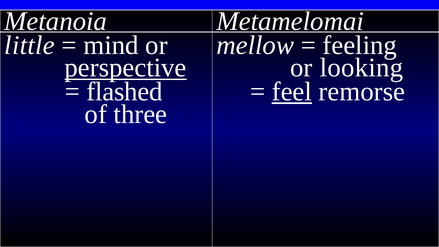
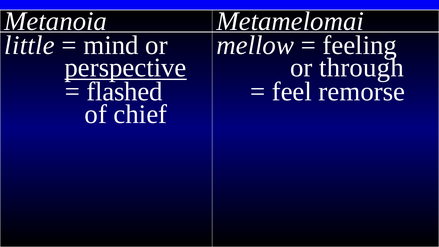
looking: looking -> through
feel underline: present -> none
three: three -> chief
